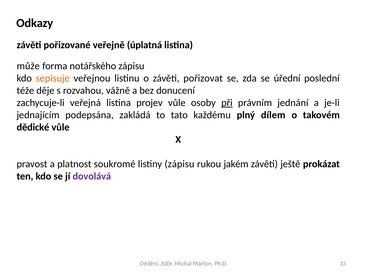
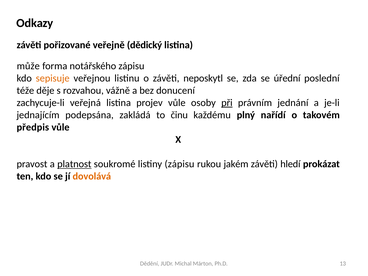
úplatná: úplatná -> dědický
pořizovat: pořizovat -> neposkytl
tato: tato -> činu
dílem: dílem -> nařídí
dědické: dědické -> předpis
platnost underline: none -> present
ještě: ještě -> hledí
dovolává colour: purple -> orange
